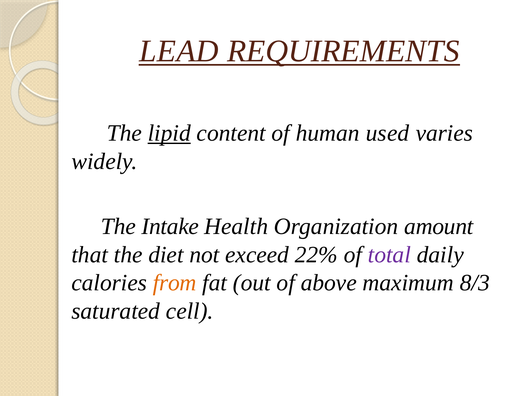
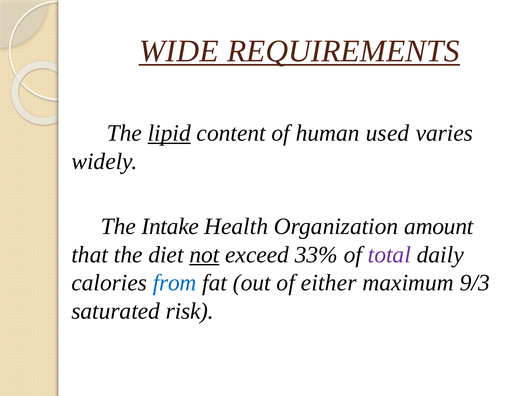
LEAD: LEAD -> WIDE
not underline: none -> present
22%: 22% -> 33%
from colour: orange -> blue
above: above -> either
8/3: 8/3 -> 9/3
cell: cell -> risk
